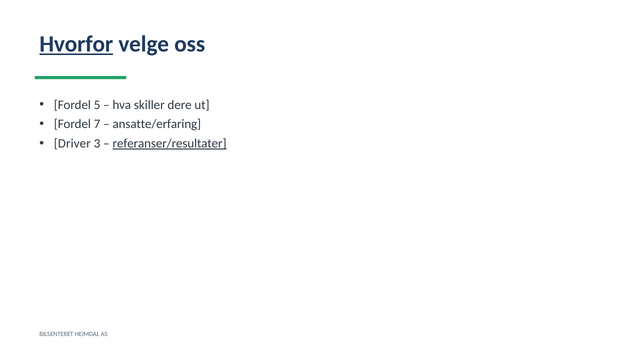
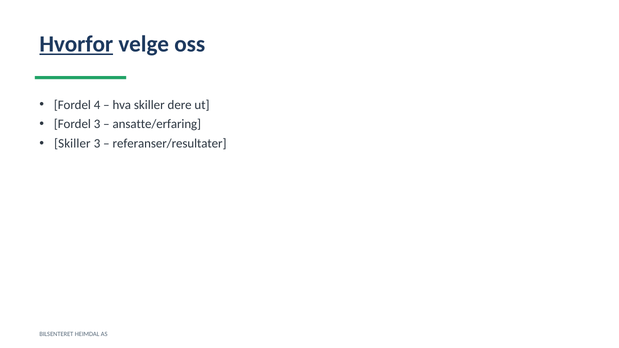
5: 5 -> 4
Fordel 7: 7 -> 3
Driver at (72, 144): Driver -> Skiller
referanser/resultater underline: present -> none
